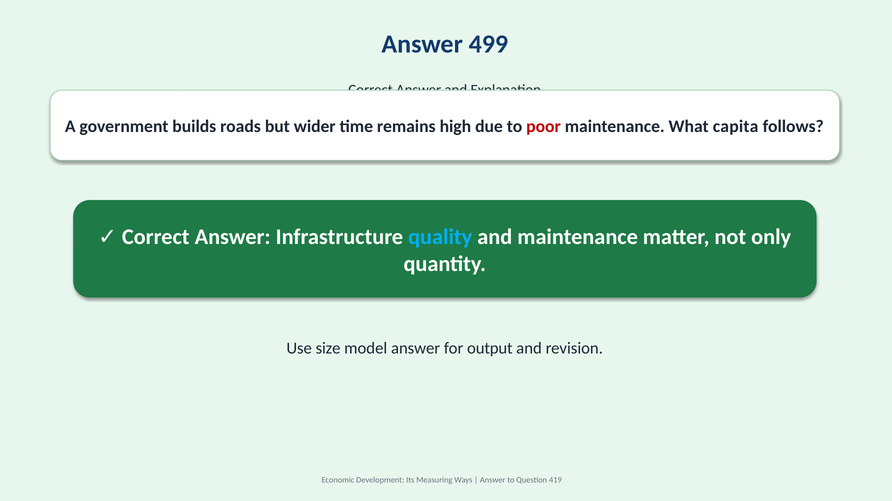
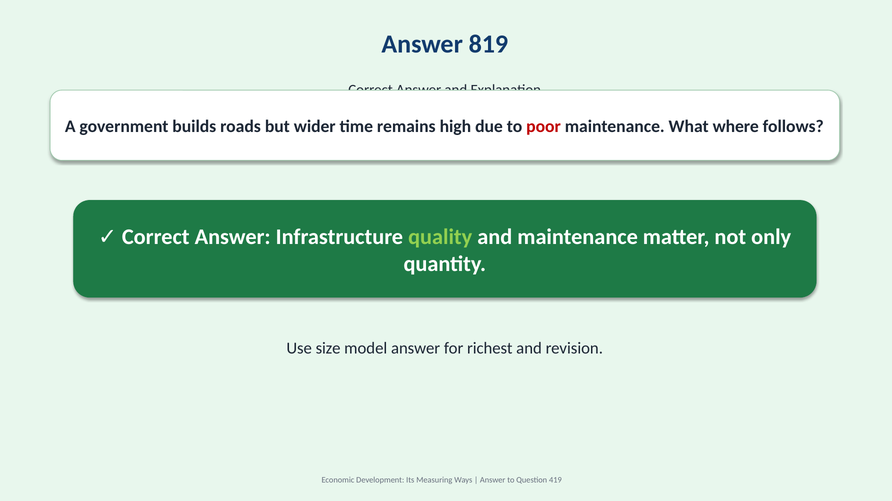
499: 499 -> 819
capita: capita -> where
quality colour: light blue -> light green
output: output -> richest
